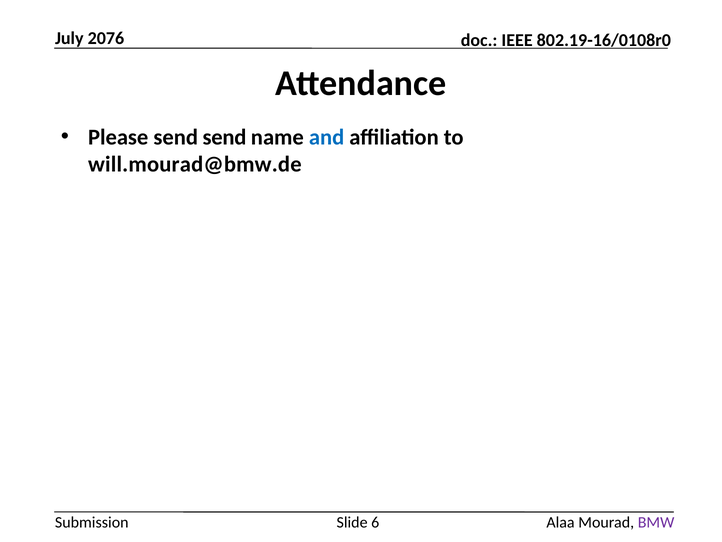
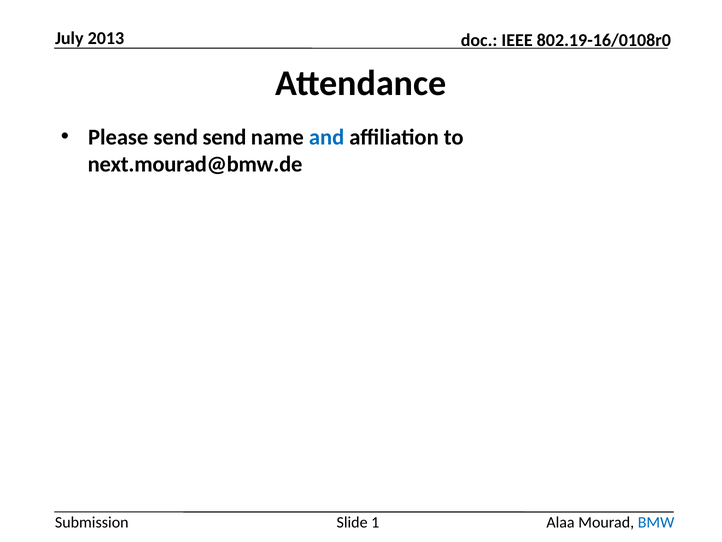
2076: 2076 -> 2013
will.mourad@bmw.de: will.mourad@bmw.de -> next.mourad@bmw.de
6: 6 -> 1
BMW colour: purple -> blue
